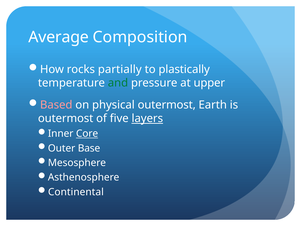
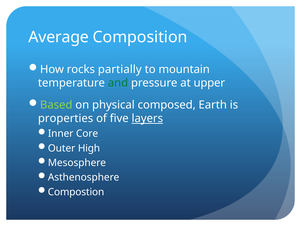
plastically: plastically -> mountain
Based colour: pink -> light green
physical outermost: outermost -> composed
outermost at (66, 118): outermost -> properties
Core underline: present -> none
Base: Base -> High
Continental: Continental -> Compostion
